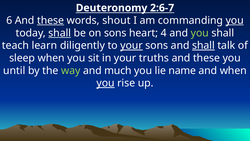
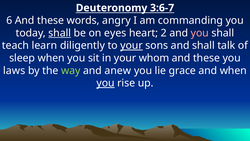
2:6-7: 2:6-7 -> 3:6-7
these at (51, 20) underline: present -> none
shout: shout -> angry
you at (235, 20) underline: present -> none
on sons: sons -> eyes
4: 4 -> 2
you at (200, 33) colour: light green -> pink
shall at (203, 45) underline: present -> none
truths: truths -> whom
until: until -> laws
much: much -> anew
name: name -> grace
